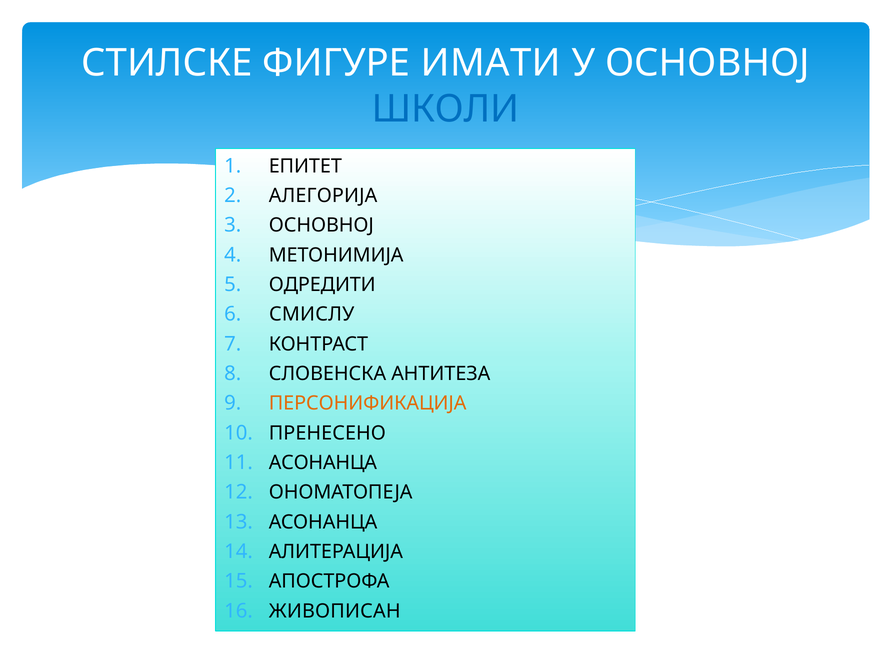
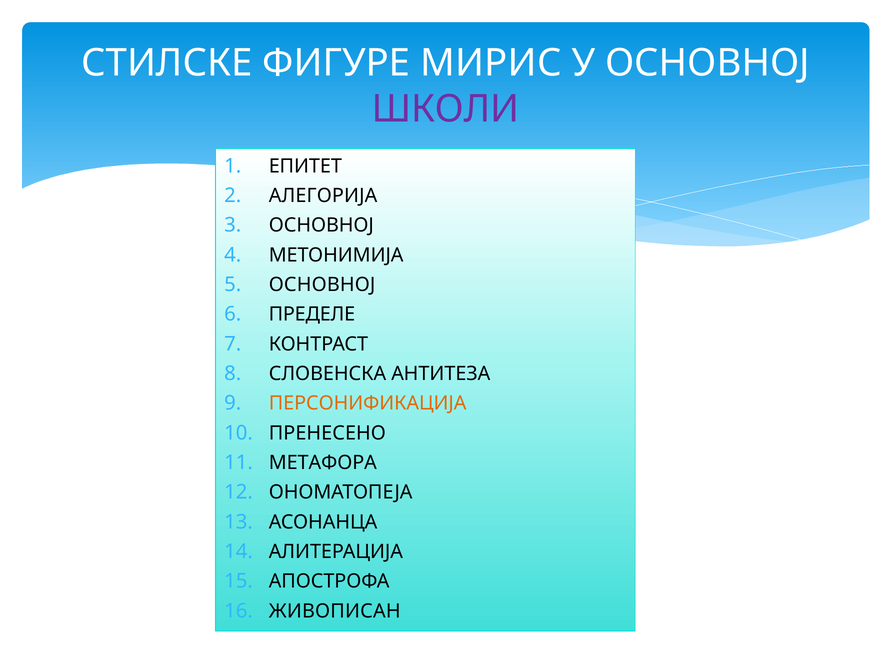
ИМАТИ: ИМАТИ -> МИРИС
ШКОЛИ colour: blue -> purple
ОДРЕДИТИ at (322, 285): ОДРЕДИТИ -> ОСНОВНОЈ
СМИСЛУ: СМИСЛУ -> ПРЕДЕЛЕ
АСОНАНЦА at (323, 463): АСОНАНЦА -> МЕТАФОРА
